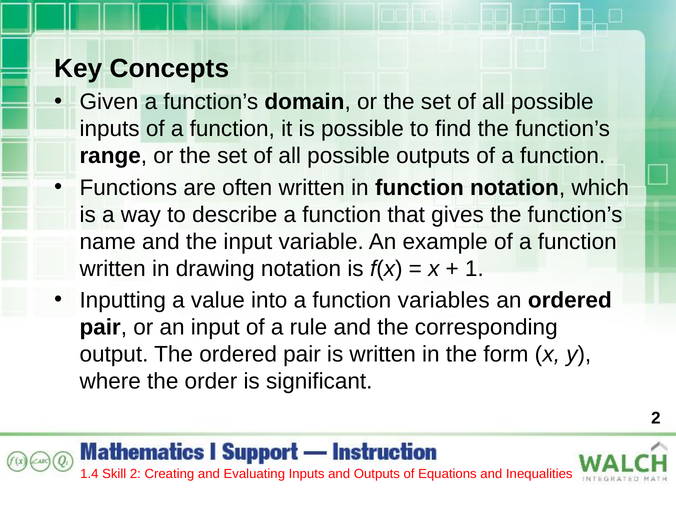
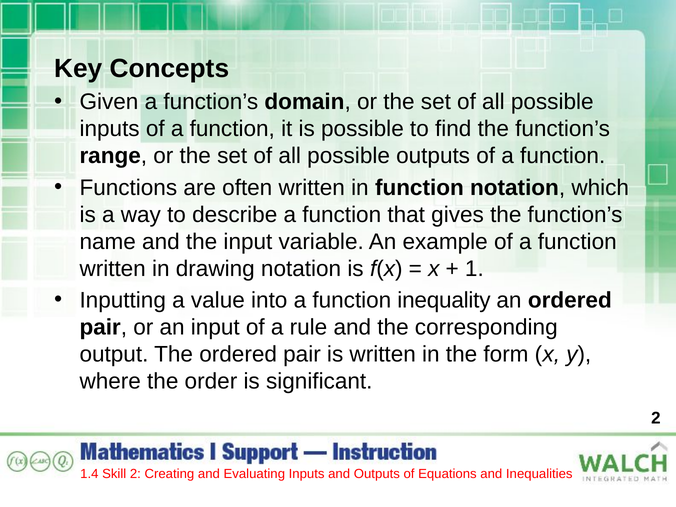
variables: variables -> inequality
